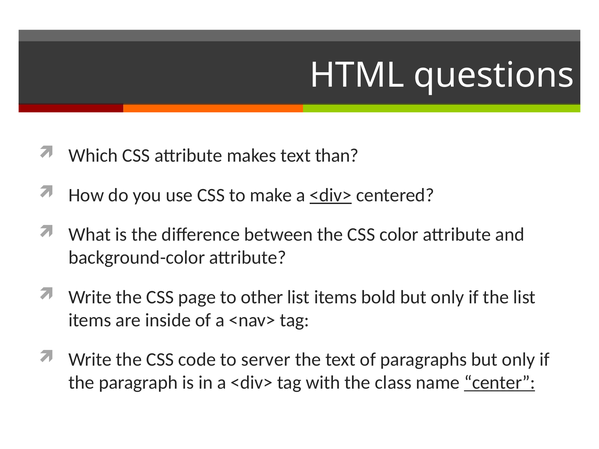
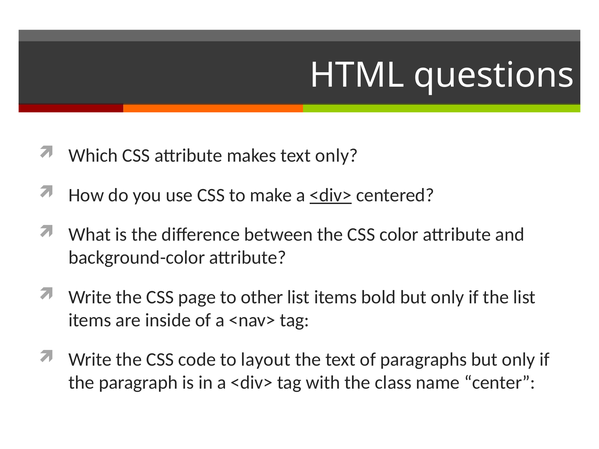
text than: than -> only
server: server -> layout
center underline: present -> none
